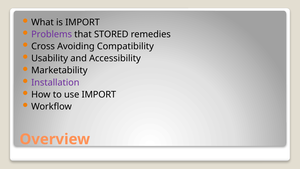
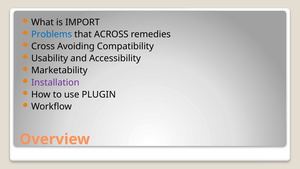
Problems colour: purple -> blue
STORED: STORED -> ACROSS
use IMPORT: IMPORT -> PLUGIN
